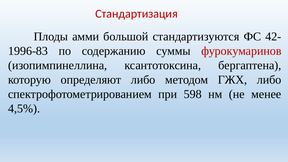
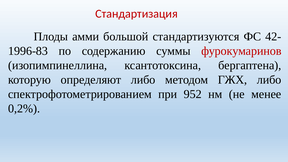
598: 598 -> 952
4,5%: 4,5% -> 0,2%
